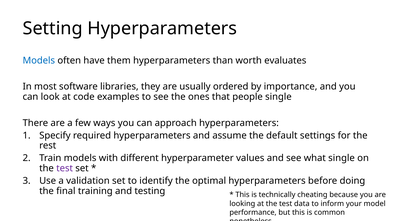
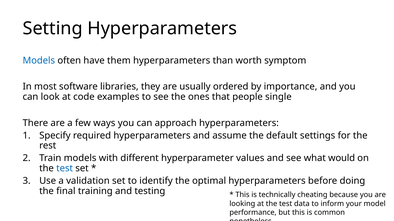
evaluates: evaluates -> symptom
what single: single -> would
test at (65, 169) colour: purple -> blue
